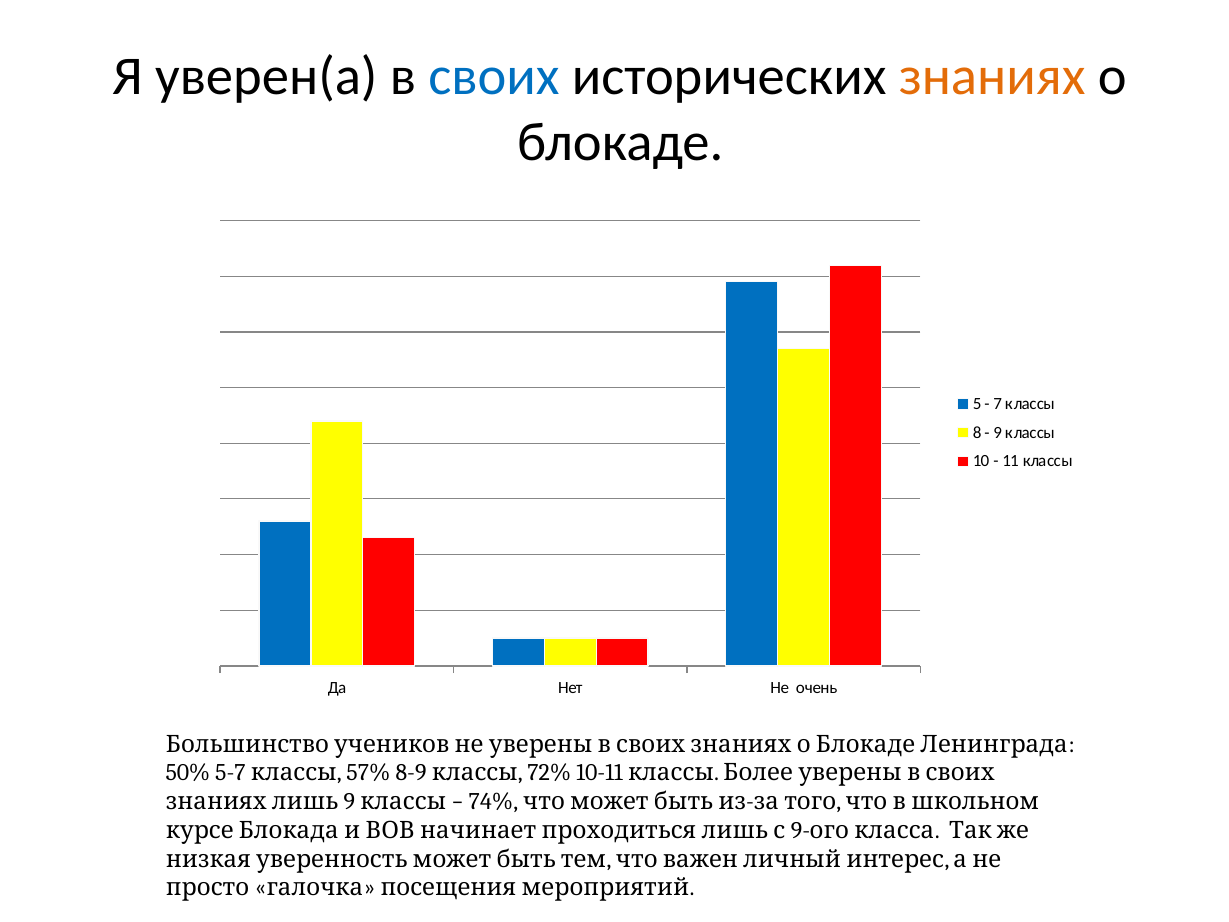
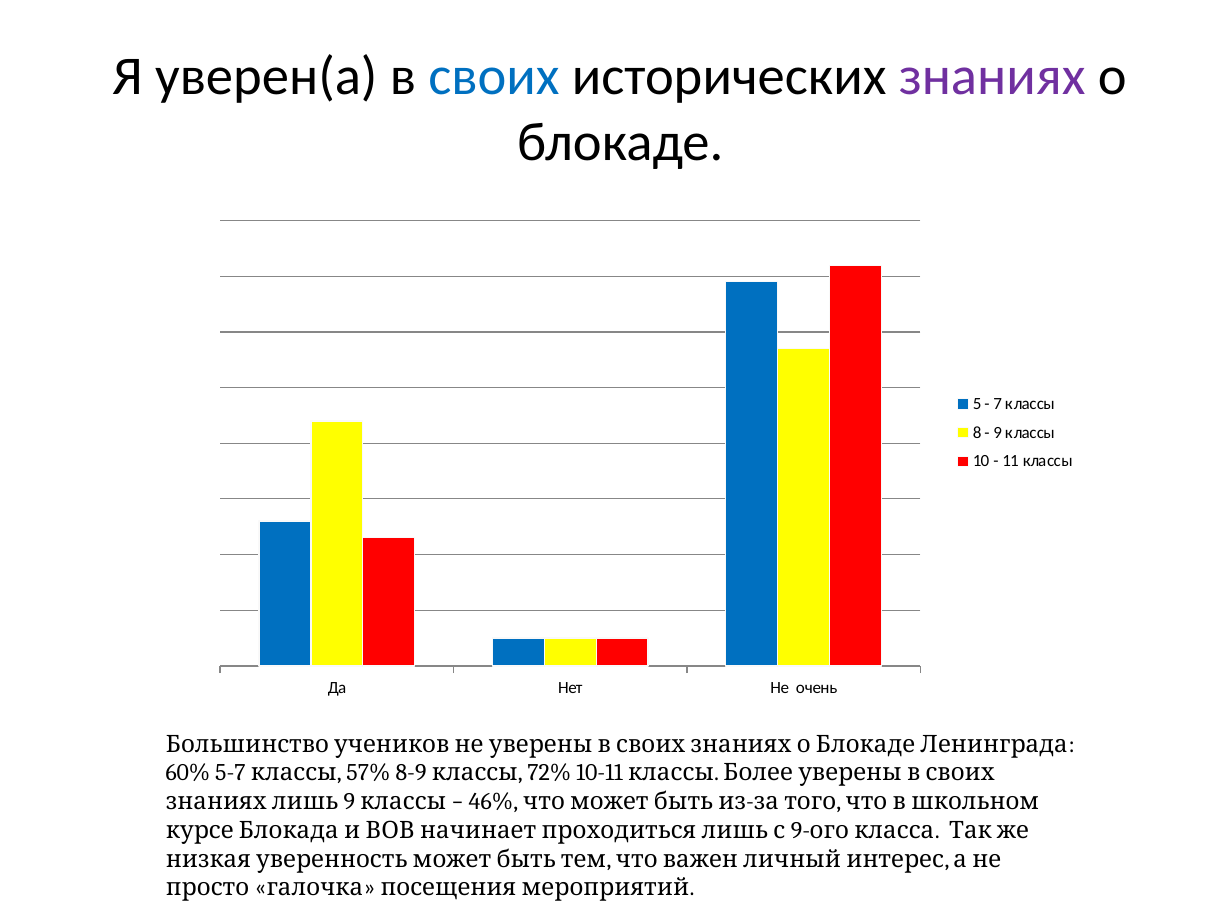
знаниях colour: orange -> purple
50%: 50% -> 60%
74%: 74% -> 46%
